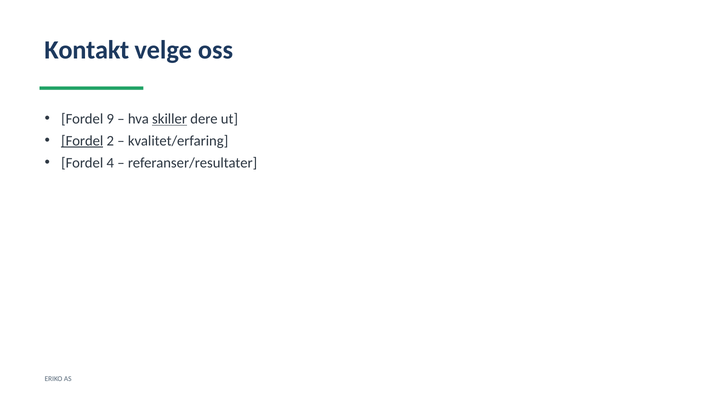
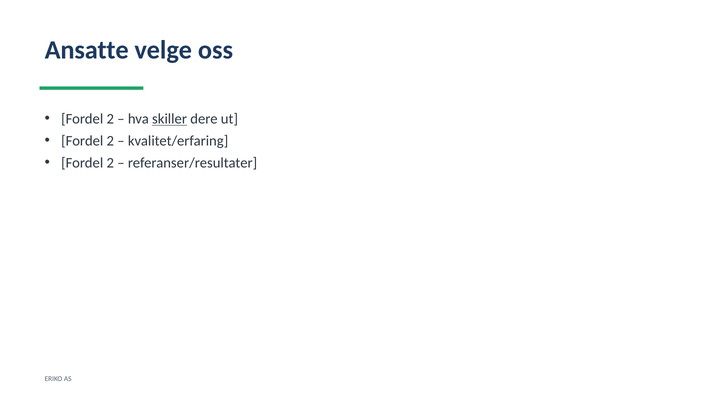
Kontakt: Kontakt -> Ansatte
9 at (110, 119): 9 -> 2
Fordel at (82, 141) underline: present -> none
4 at (110, 163): 4 -> 2
